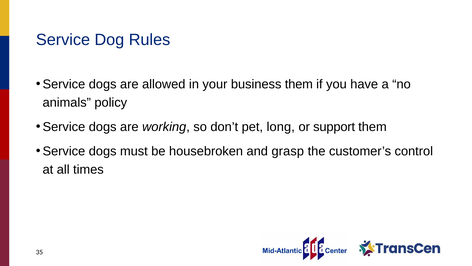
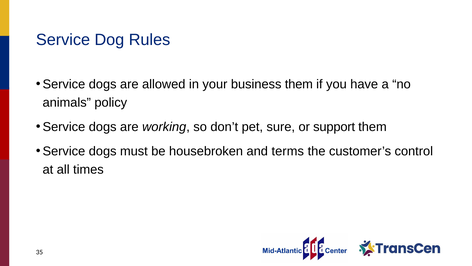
long: long -> sure
grasp: grasp -> terms
